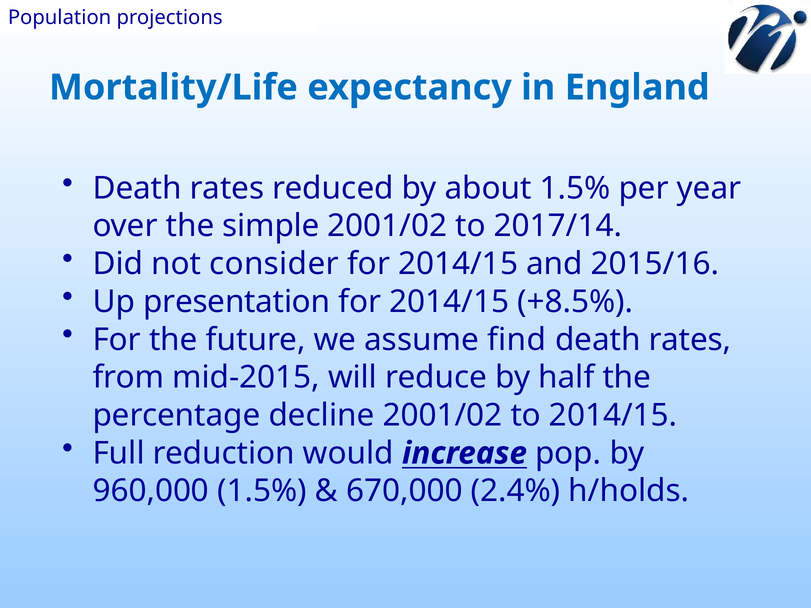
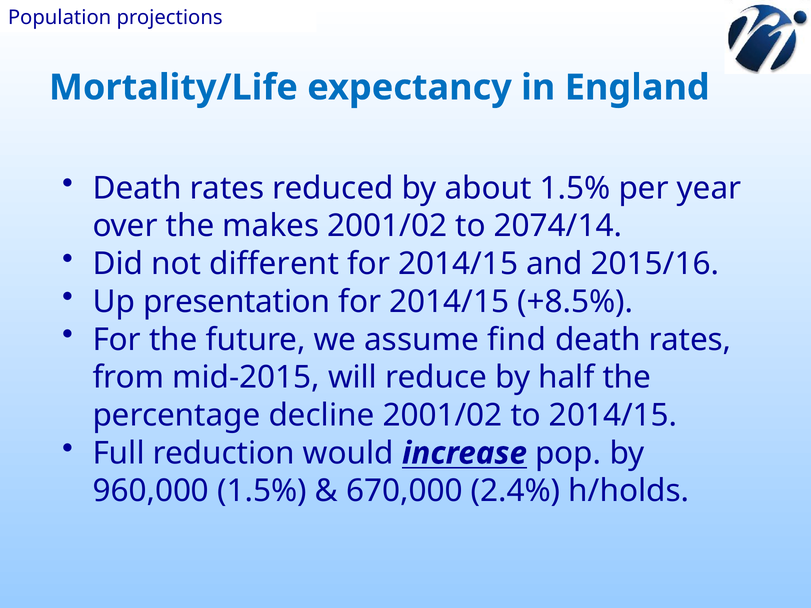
simple: simple -> makes
2017/14: 2017/14 -> 2074/14
consider: consider -> different
